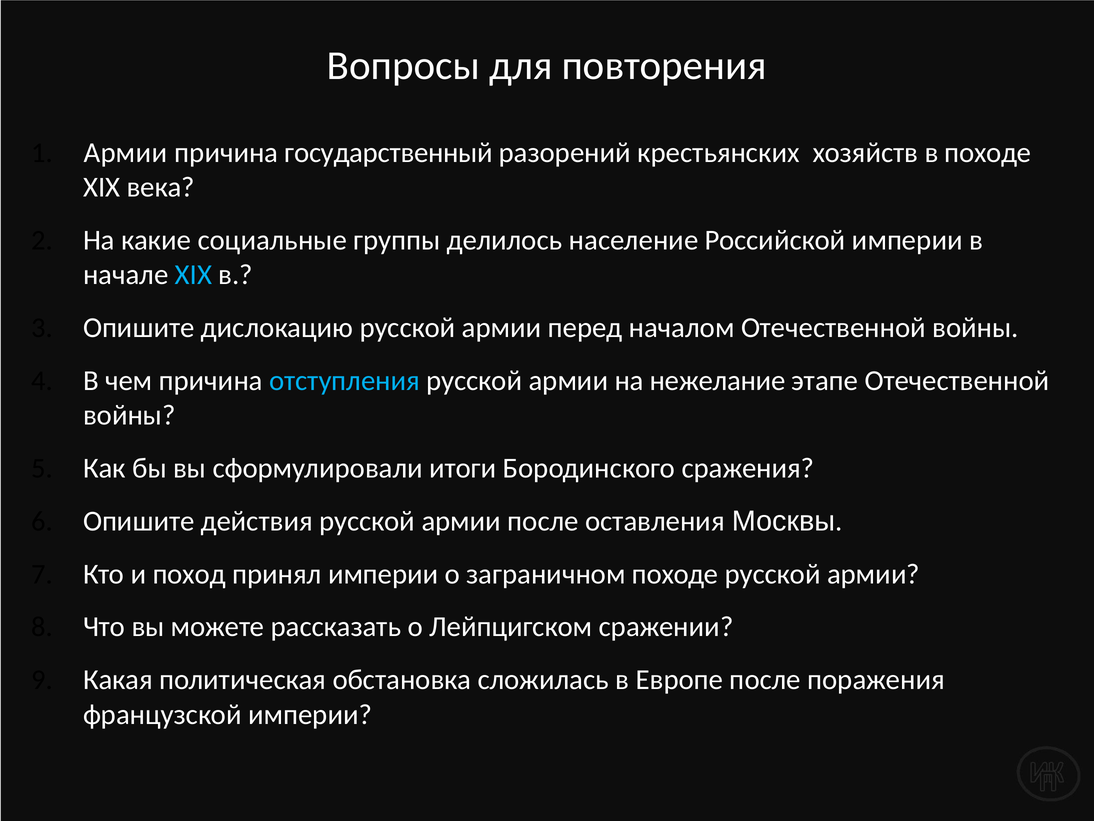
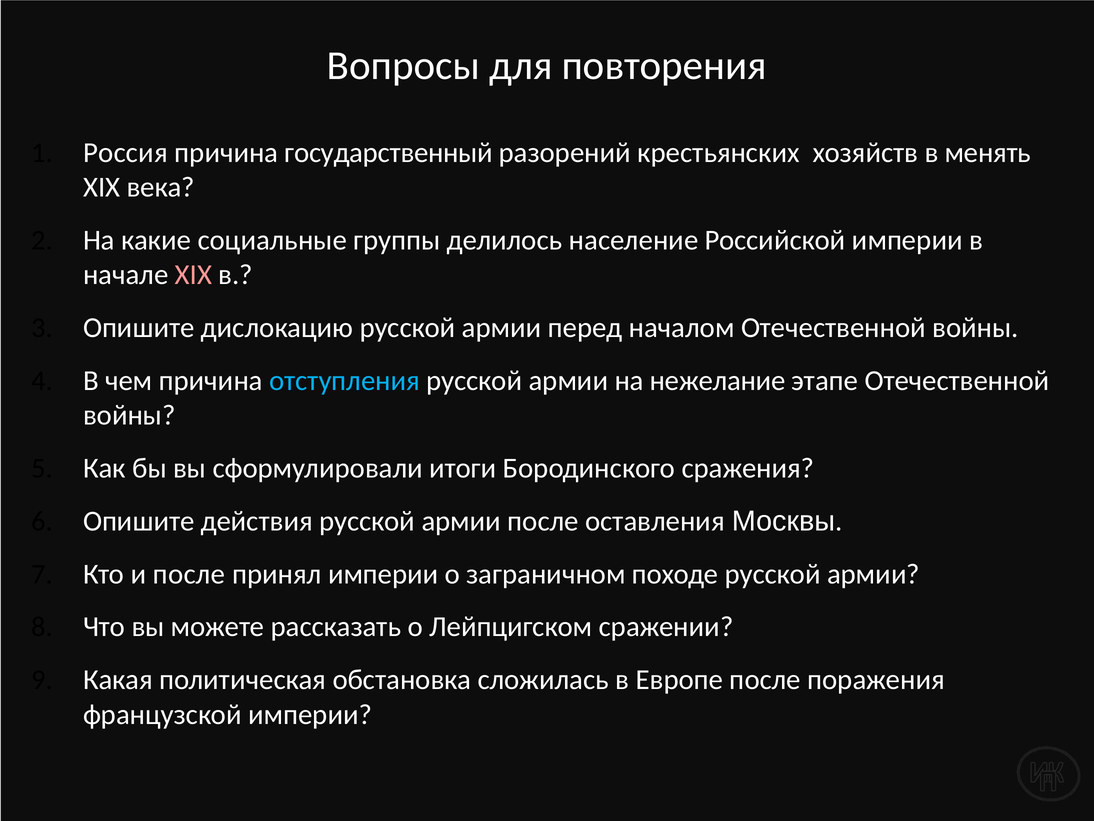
Армии at (125, 152): Армии -> Россия
в походе: походе -> менять
XIX at (194, 275) colour: light blue -> pink
и поход: поход -> после
